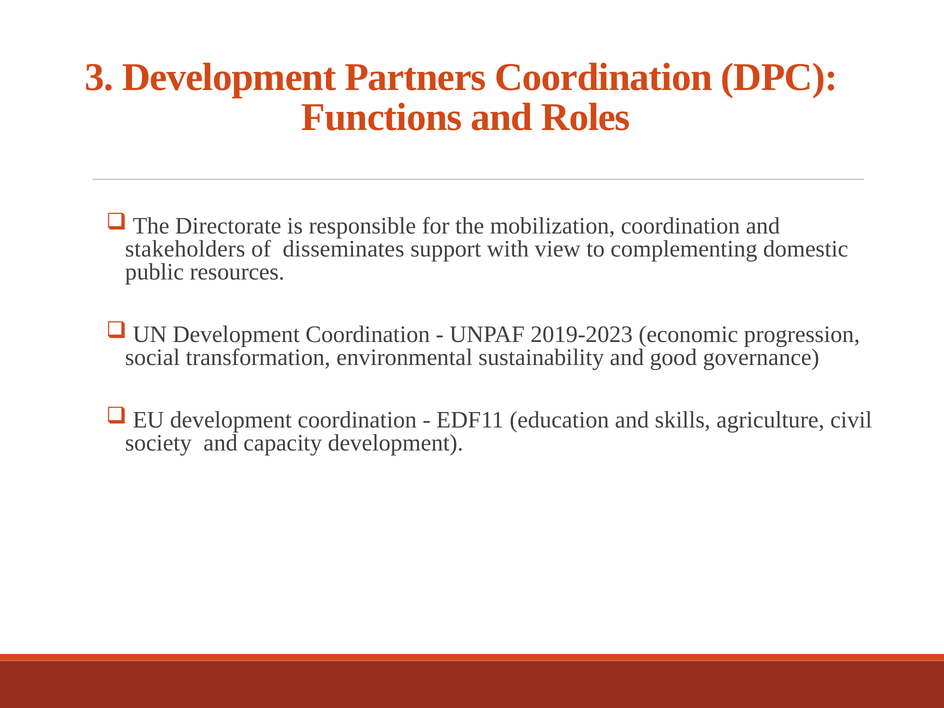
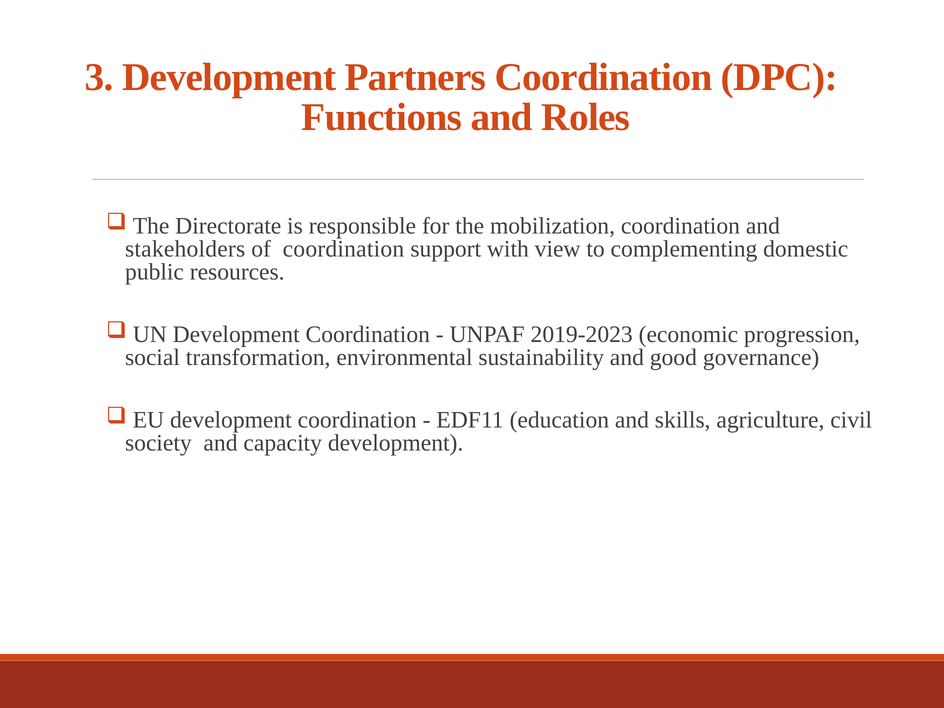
of disseminates: disseminates -> coordination
